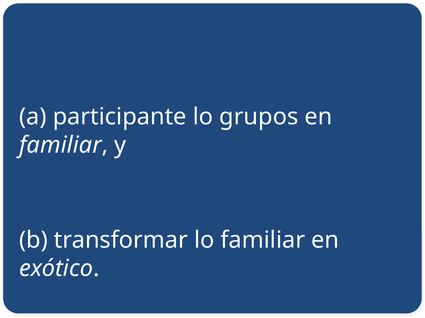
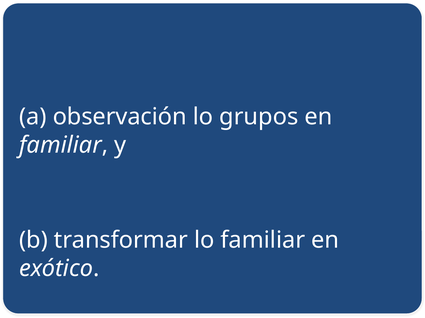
participante: participante -> observación
